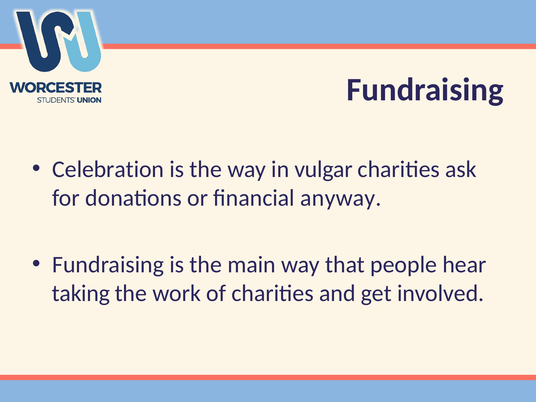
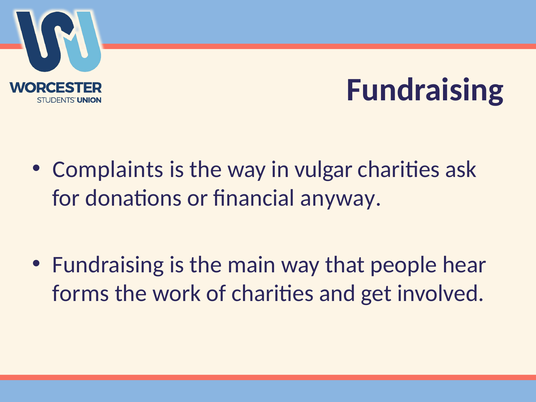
Celebration: Celebration -> Complaints
taking: taking -> forms
